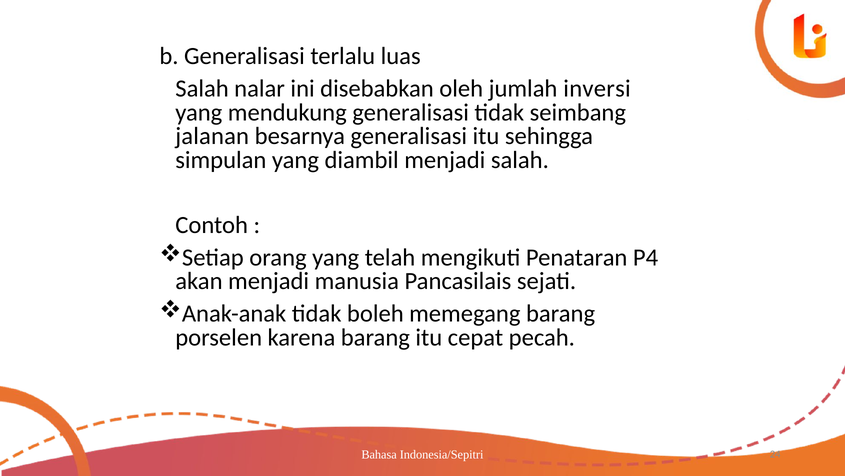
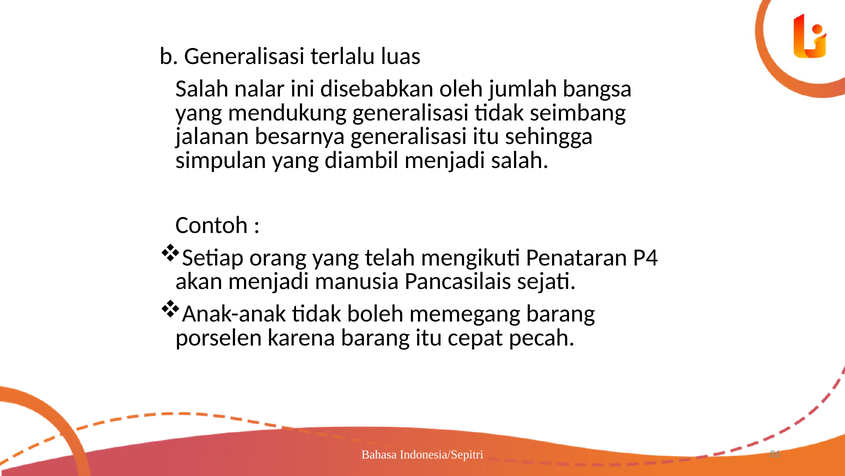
inversi: inversi -> bangsa
24: 24 -> 86
